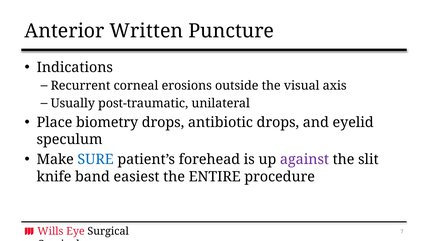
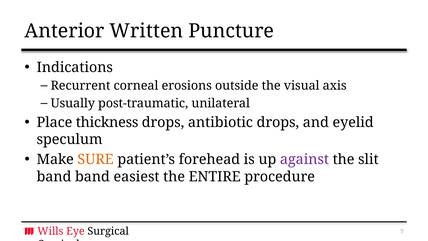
biometry: biometry -> thickness
SURE colour: blue -> orange
knife at (54, 177): knife -> band
